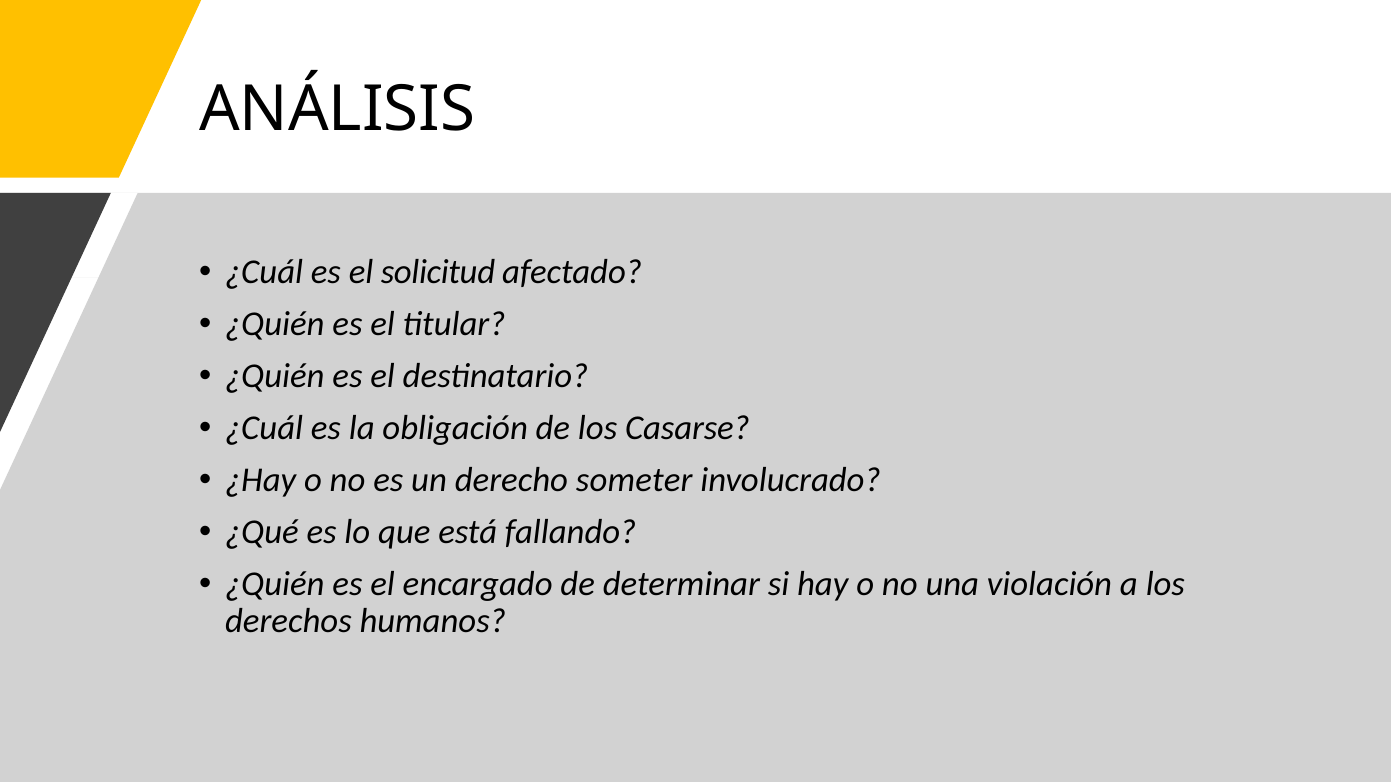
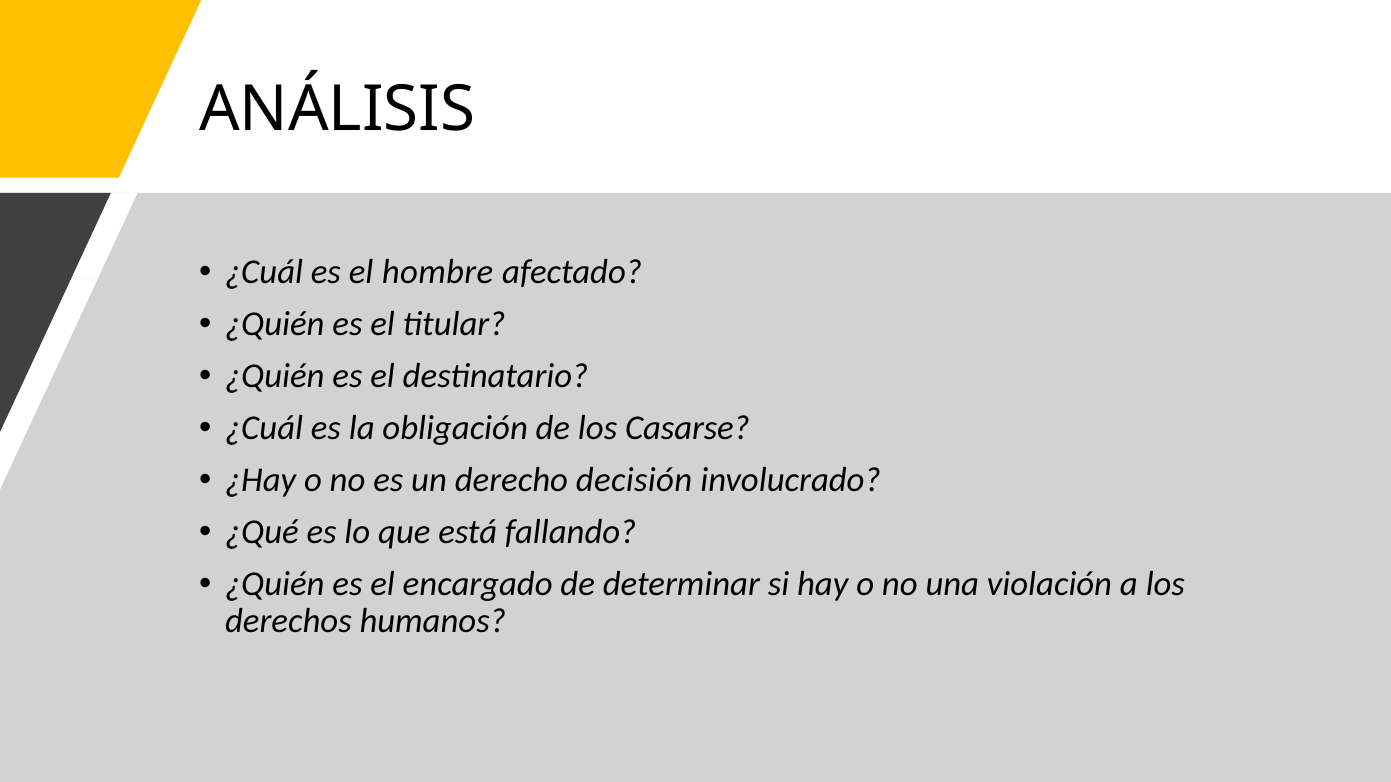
solicitud: solicitud -> hombre
someter: someter -> decisión
